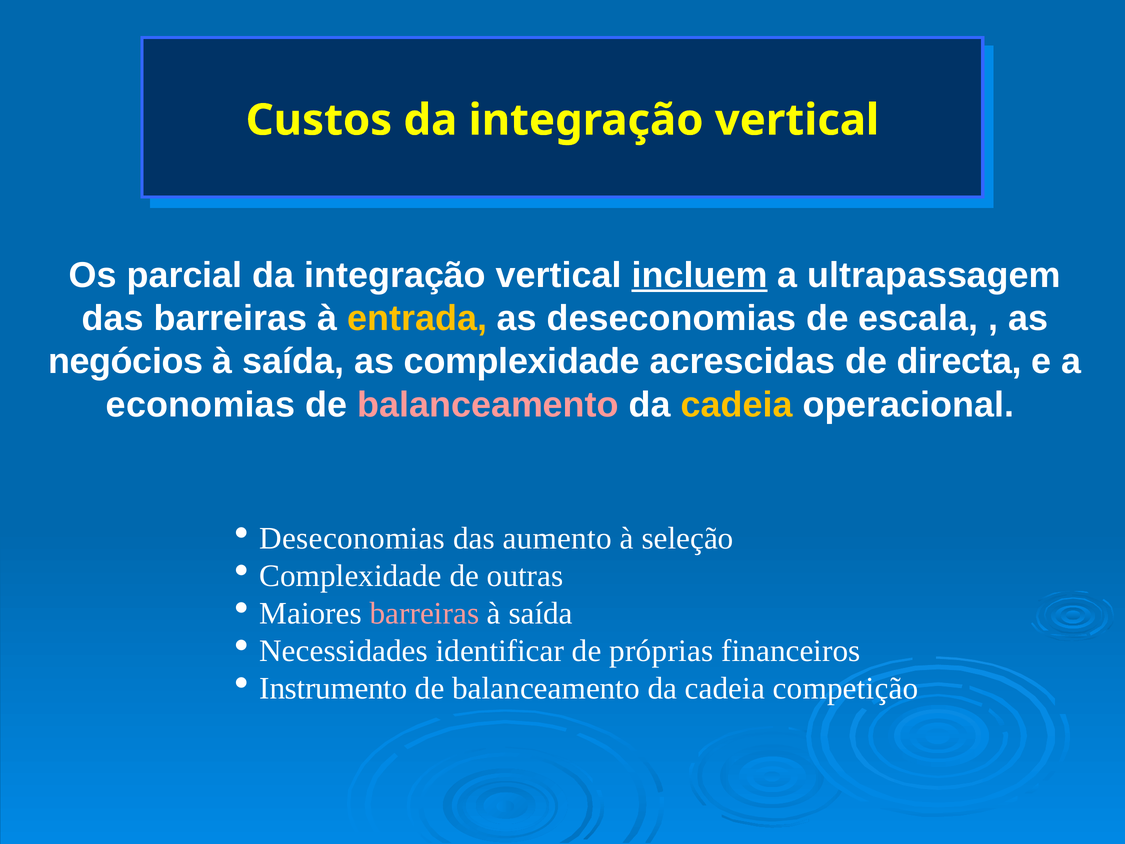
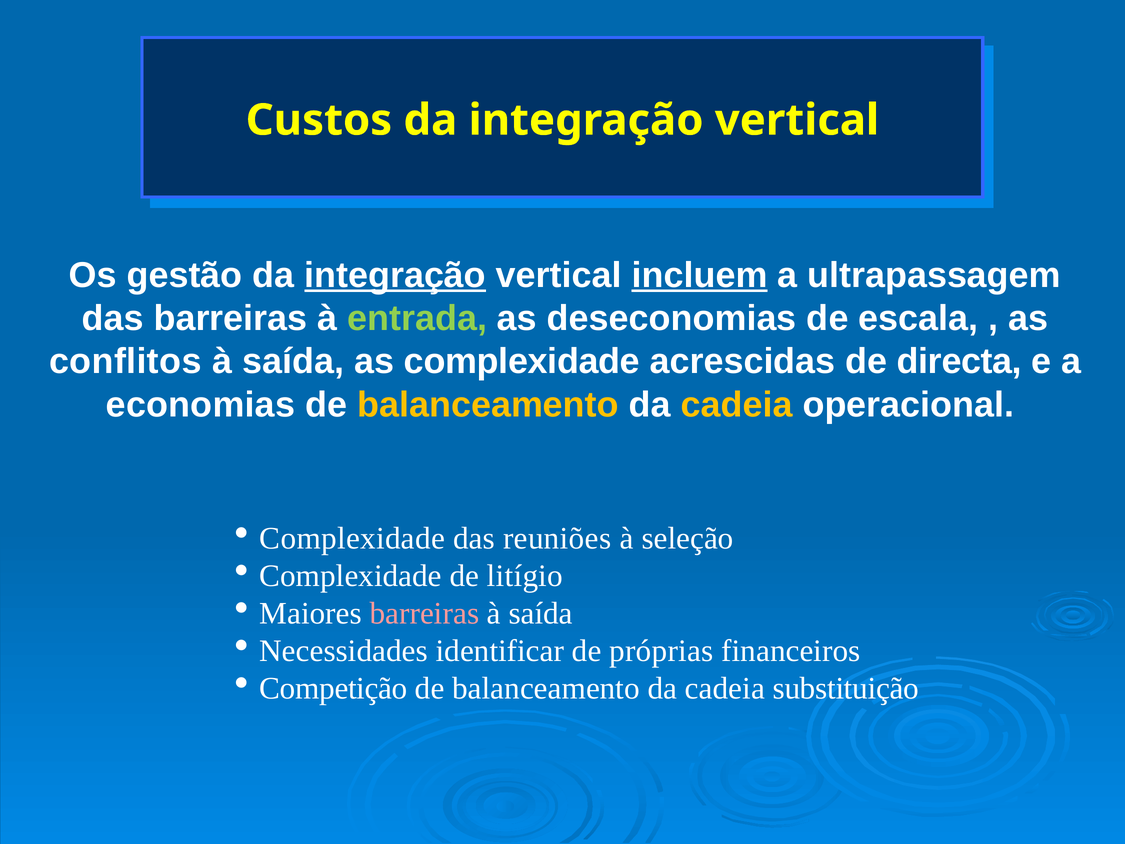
parcial: parcial -> gestão
integração at (395, 275) underline: none -> present
entrada colour: yellow -> light green
negócios: negócios -> conflitos
balanceamento at (488, 405) colour: pink -> yellow
Deseconomias at (352, 538): Deseconomias -> Complexidade
aumento: aumento -> reuniões
outras: outras -> litígio
Instrumento: Instrumento -> Competição
competição: competição -> substituição
